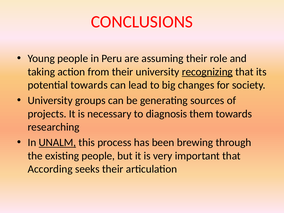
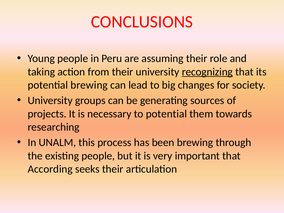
potential towards: towards -> brewing
to diagnosis: diagnosis -> potential
UNALM underline: present -> none
